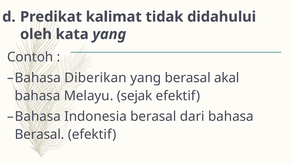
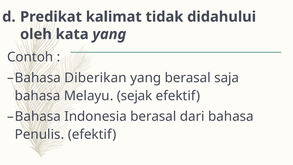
akal: akal -> saja
Berasal at (40, 134): Berasal -> Penulis
